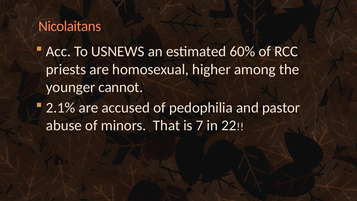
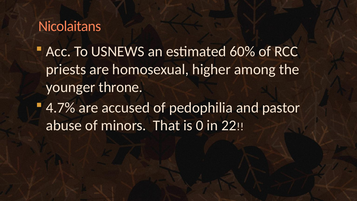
cannot: cannot -> throne
2.1%: 2.1% -> 4.7%
7: 7 -> 0
